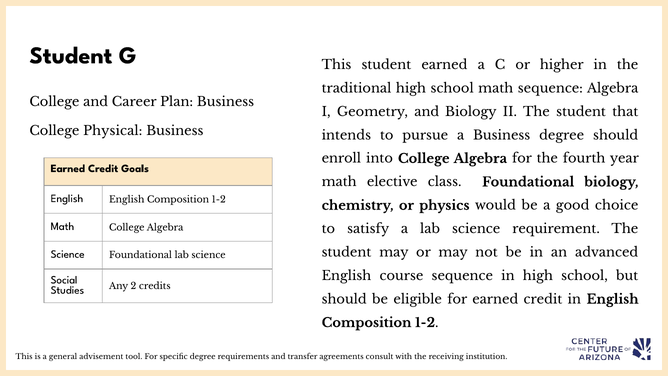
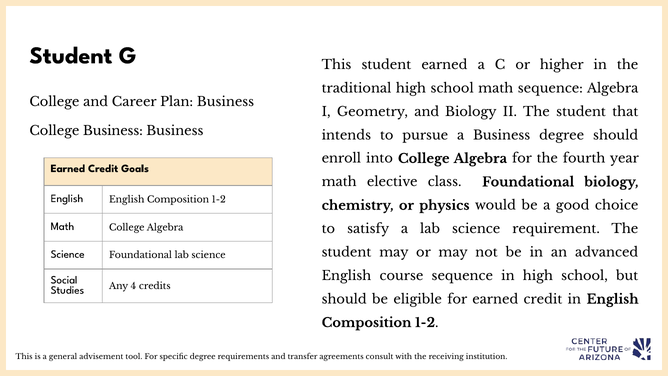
College Physical: Physical -> Business
2: 2 -> 4
